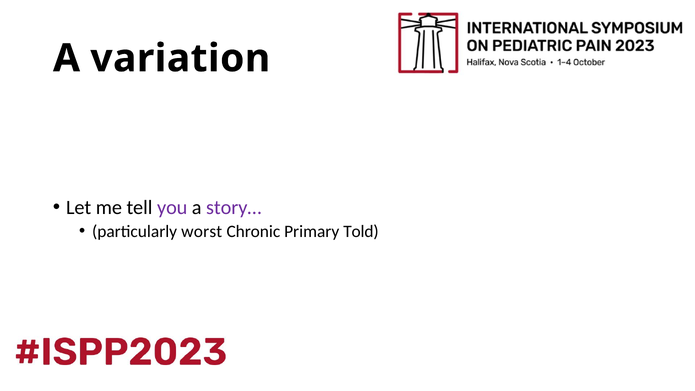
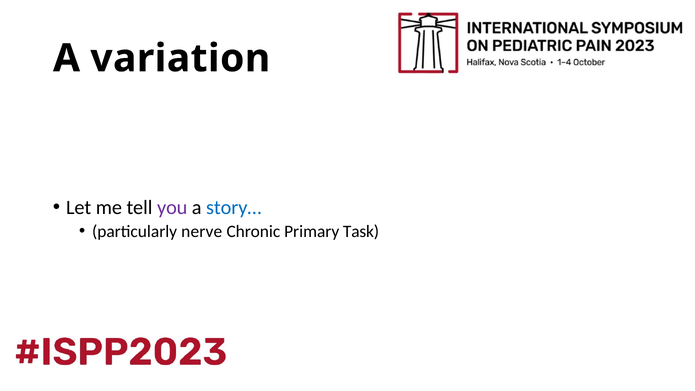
story… colour: purple -> blue
worst: worst -> nerve
Told: Told -> Task
